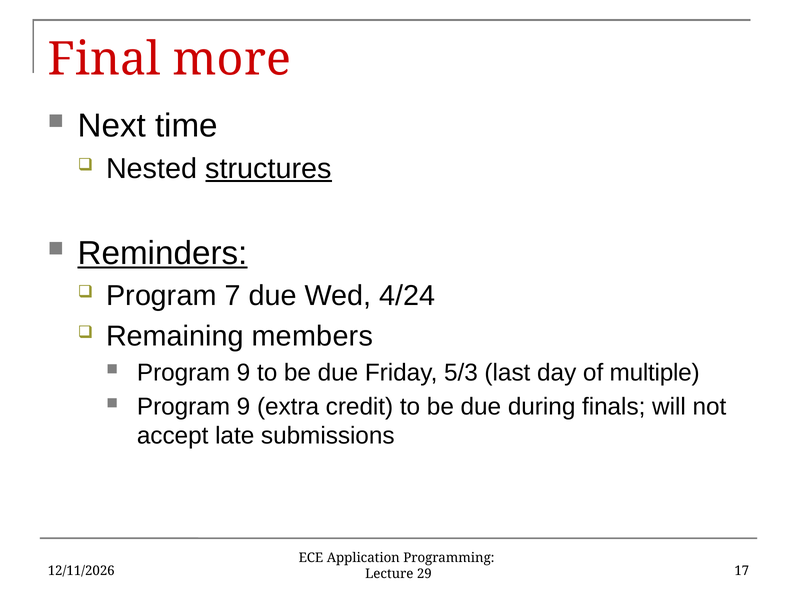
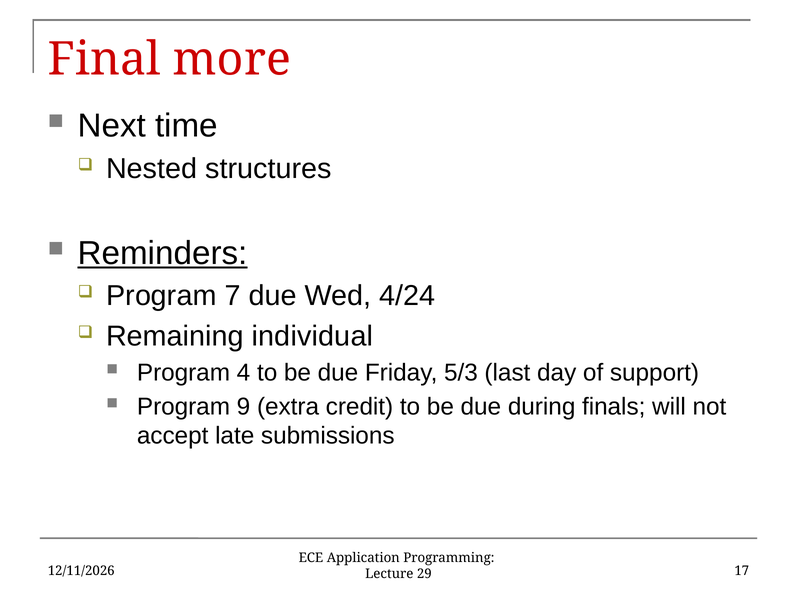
structures underline: present -> none
members: members -> individual
9 at (244, 373): 9 -> 4
multiple: multiple -> support
